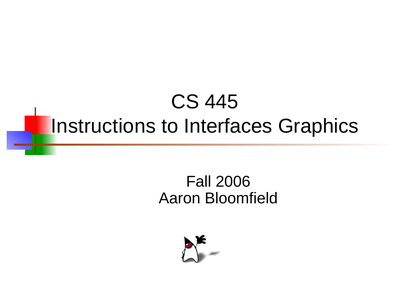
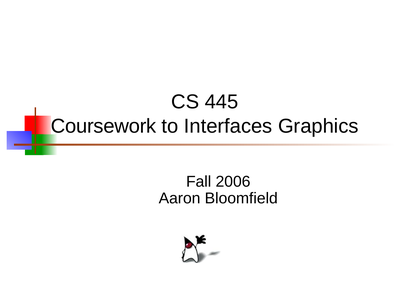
Instructions: Instructions -> Coursework
